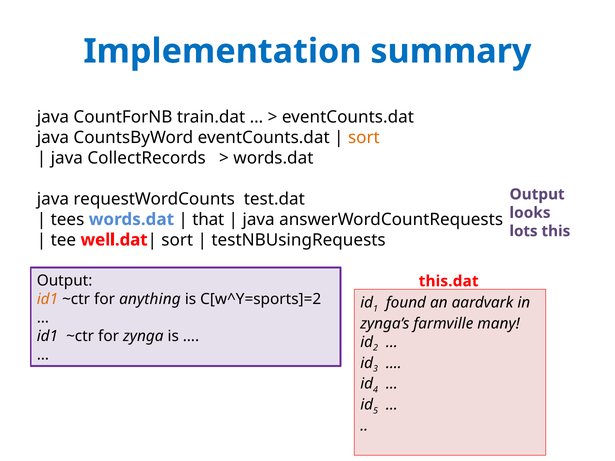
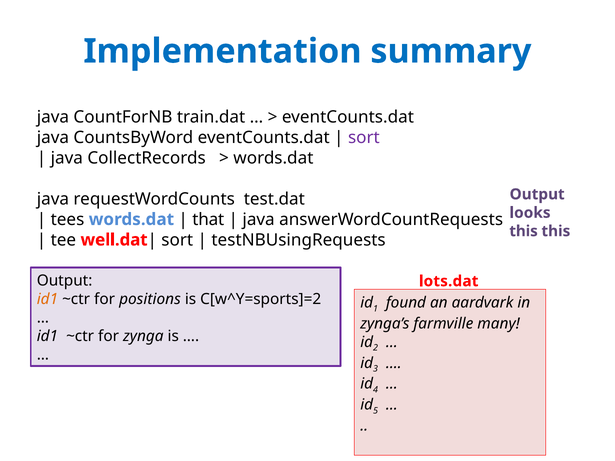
sort at (364, 137) colour: orange -> purple
lots at (524, 231): lots -> this
this.dat: this.dat -> lots.dat
anything: anything -> positions
